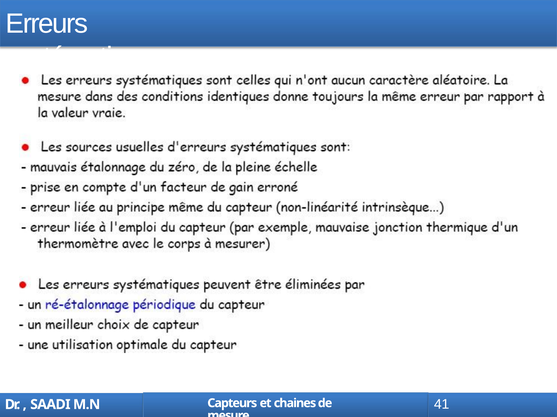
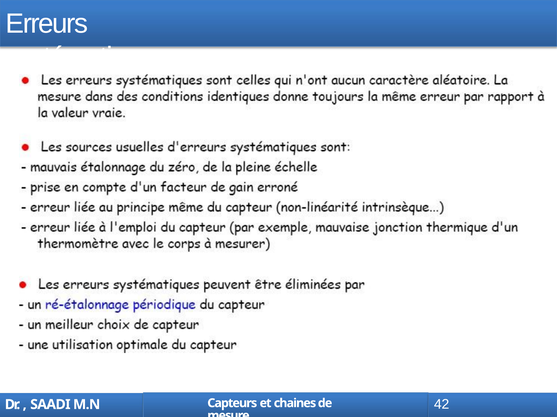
41: 41 -> 42
